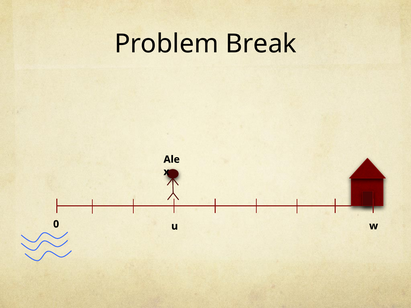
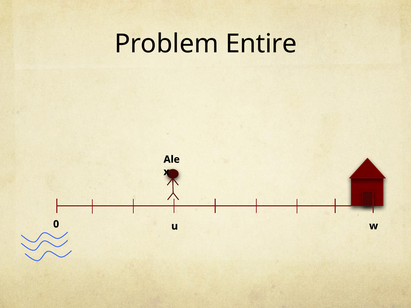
Break: Break -> Entire
